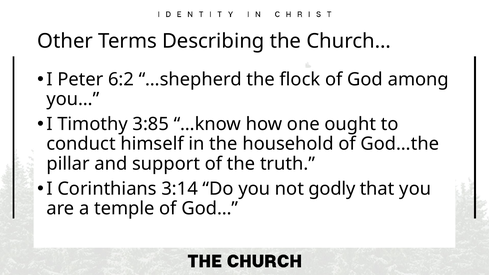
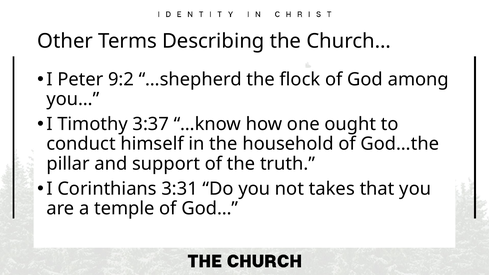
6:2: 6:2 -> 9:2
3:85: 3:85 -> 3:37
3:14: 3:14 -> 3:31
godly: godly -> takes
